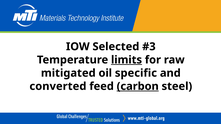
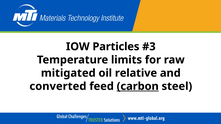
Selected: Selected -> Particles
limits underline: present -> none
specific: specific -> relative
